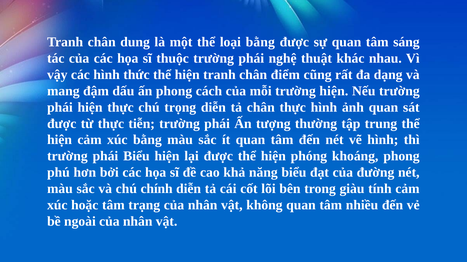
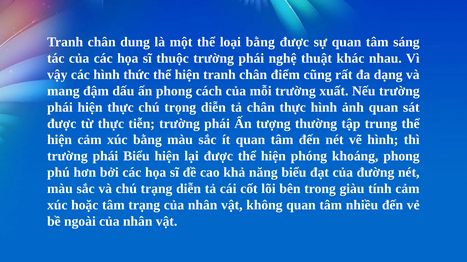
trường hiện: hiện -> xuất
chú chính: chính -> trạng
